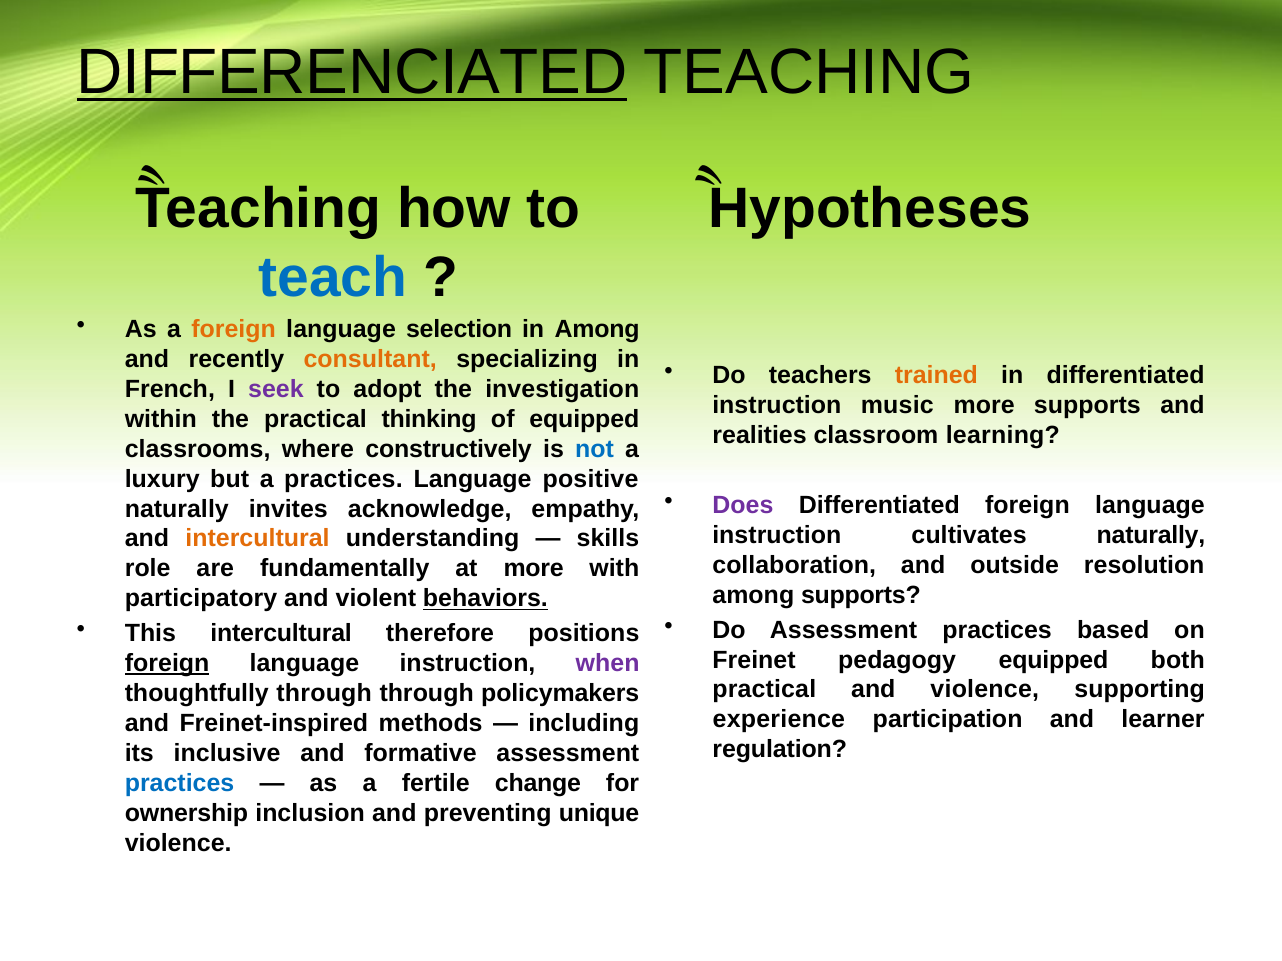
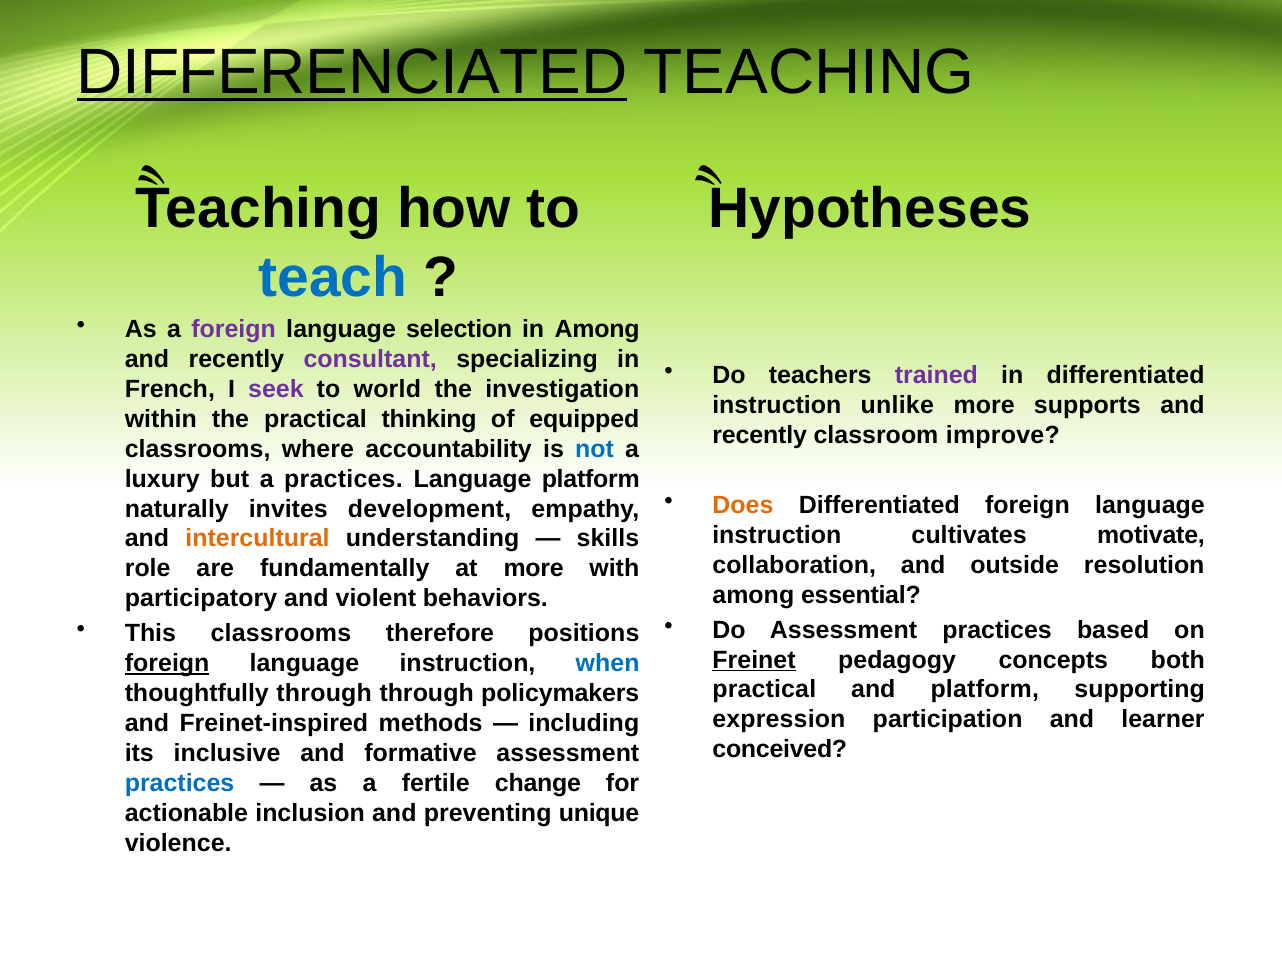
foreign at (234, 329) colour: orange -> purple
consultant colour: orange -> purple
trained colour: orange -> purple
adopt: adopt -> world
music: music -> unlike
realities at (760, 436): realities -> recently
learning: learning -> improve
constructively: constructively -> accountability
Language positive: positive -> platform
Does colour: purple -> orange
acknowledge: acknowledge -> development
cultivates naturally: naturally -> motivate
among supports: supports -> essential
behaviors underline: present -> none
This intercultural: intercultural -> classrooms
Freinet underline: none -> present
pedagogy equipped: equipped -> concepts
when colour: purple -> blue
and violence: violence -> platform
experience: experience -> expression
regulation: regulation -> conceived
ownership: ownership -> actionable
